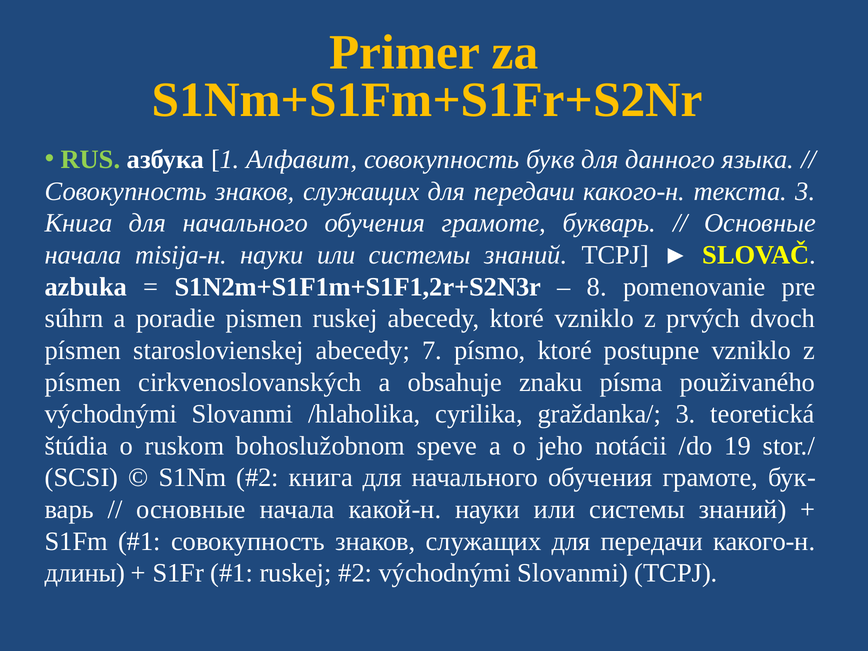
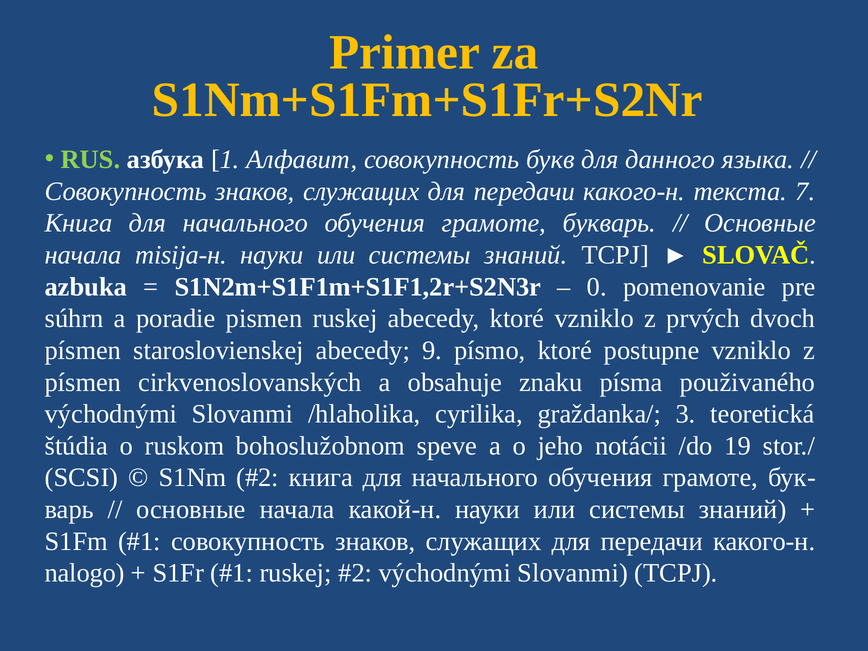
текста 3: 3 -> 7
8: 8 -> 0
7: 7 -> 9
длины: длины -> nalogo
